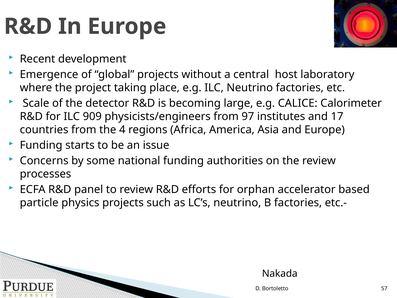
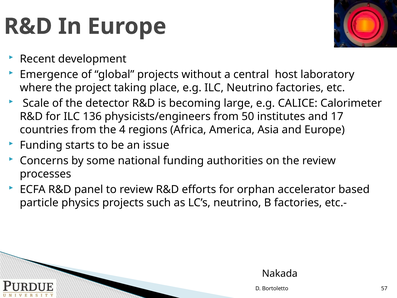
909: 909 -> 136
97: 97 -> 50
